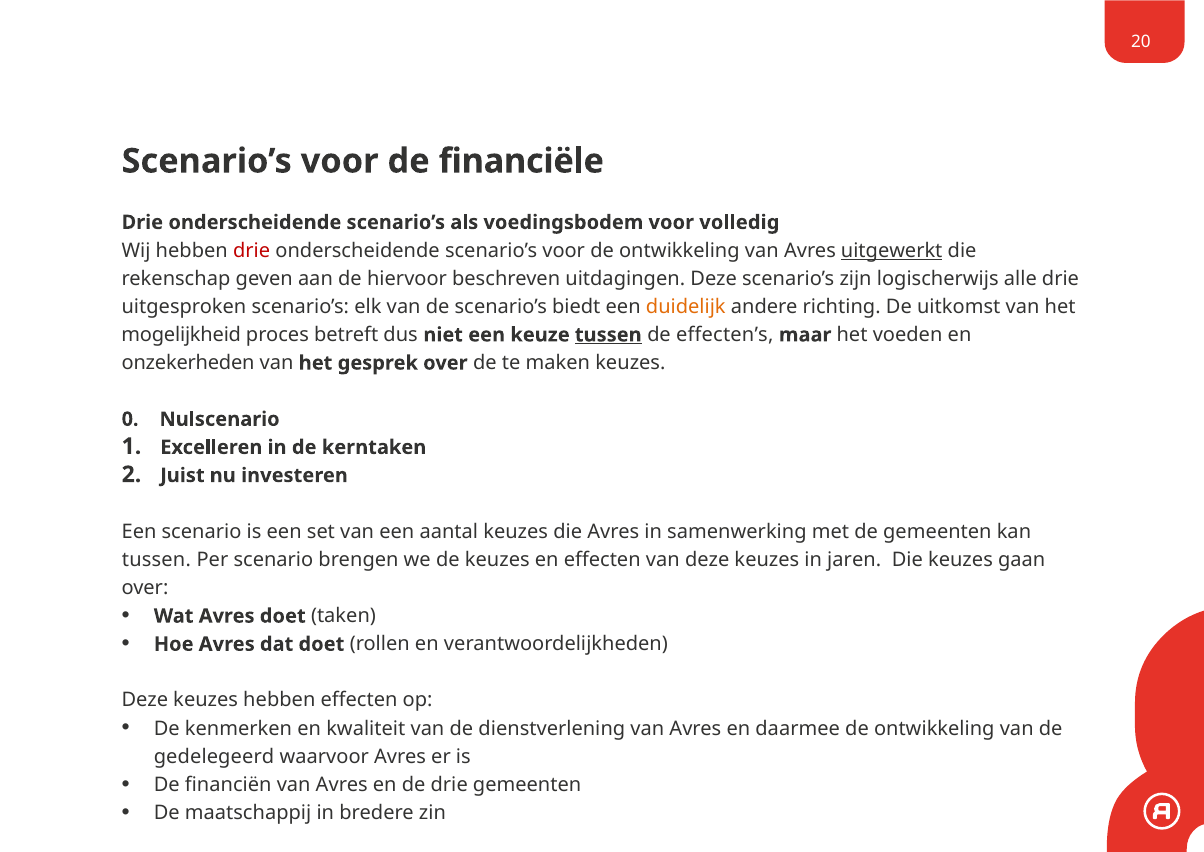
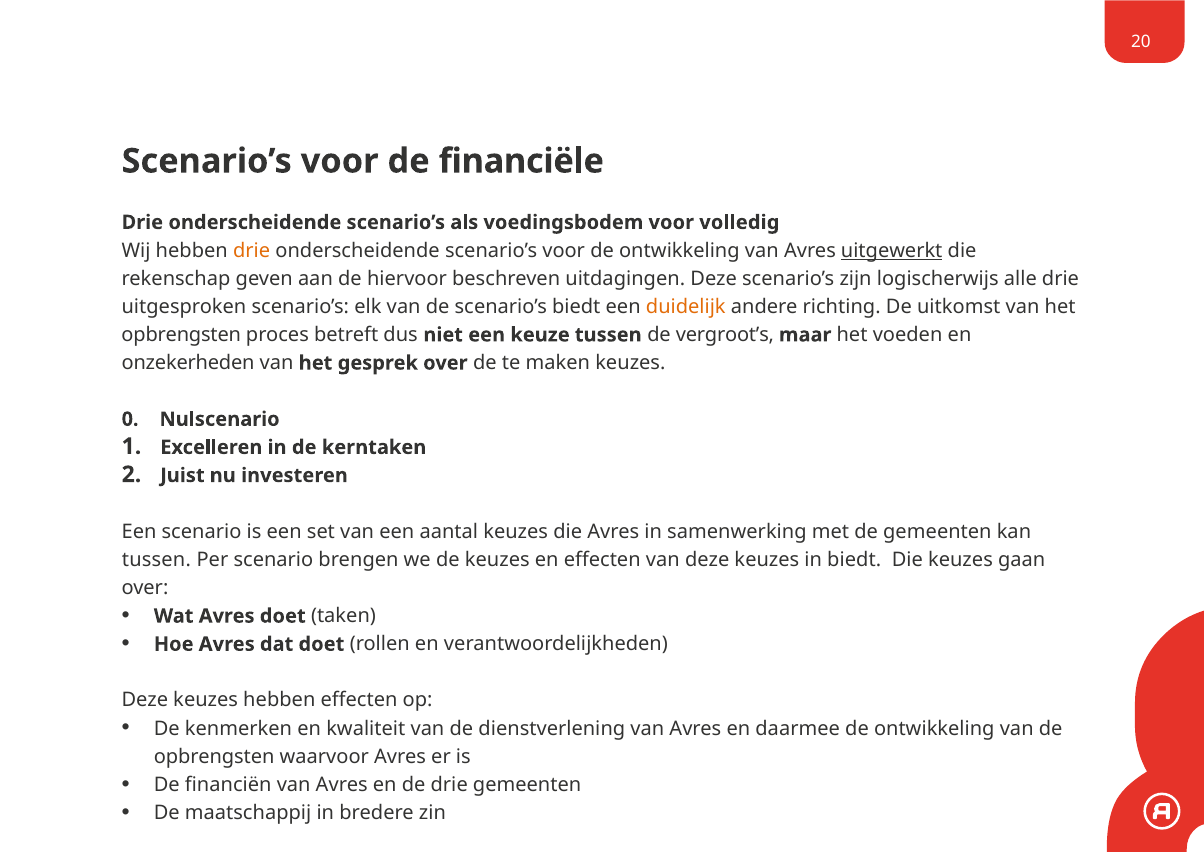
drie at (252, 250) colour: red -> orange
mogelijkheid at (181, 335): mogelijkheid -> opbrengsten
tussen at (608, 335) underline: present -> none
effecten’s: effecten’s -> vergroot’s
in jaren: jaren -> biedt
gedelegeerd at (214, 756): gedelegeerd -> opbrengsten
